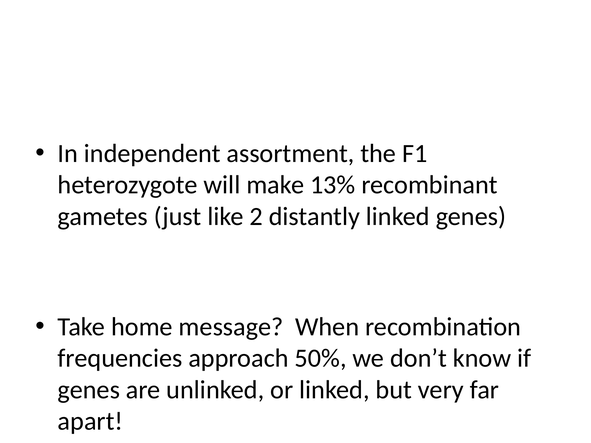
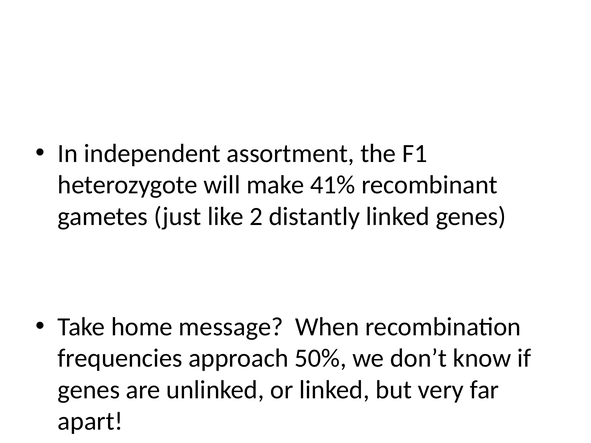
13%: 13% -> 41%
